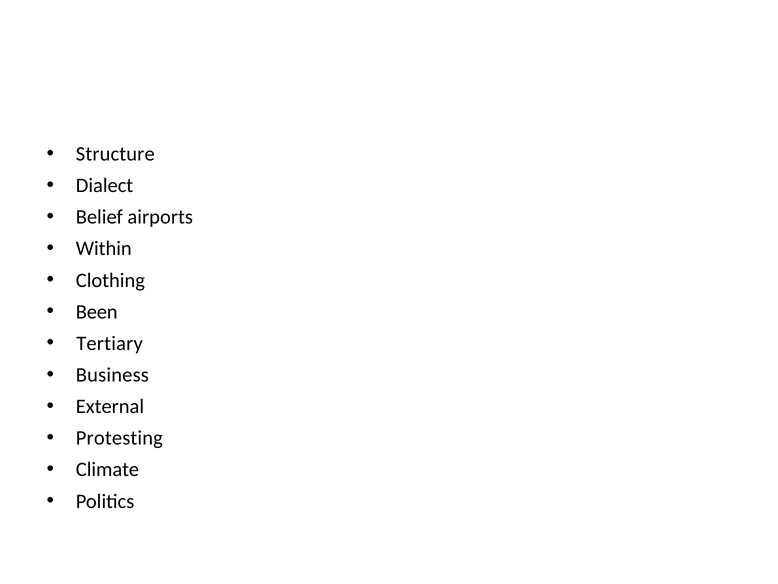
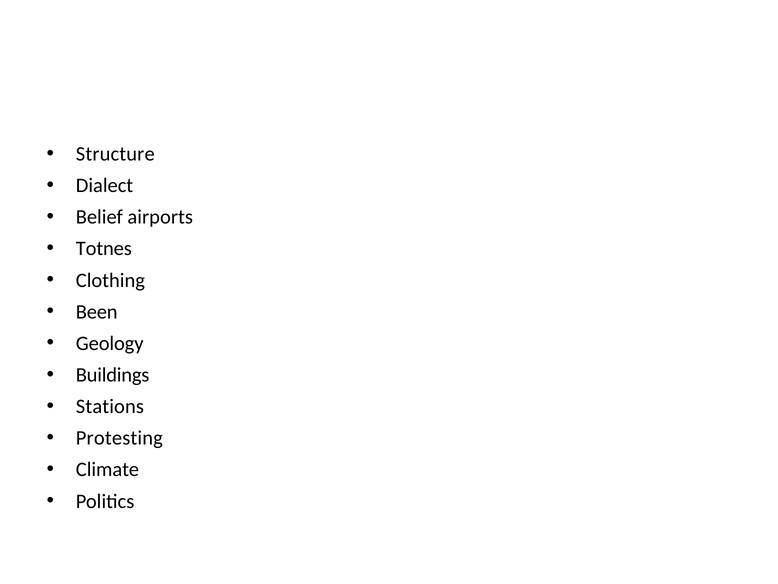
Within: Within -> Totnes
Tertiary: Tertiary -> Geology
Business: Business -> Buildings
External: External -> Stations
